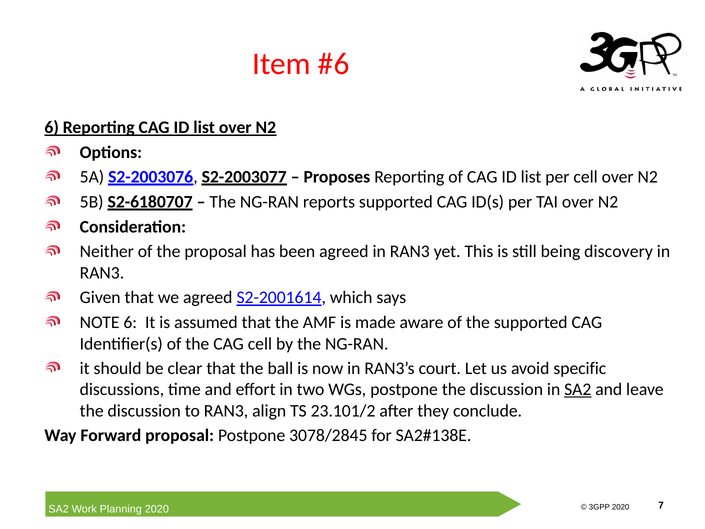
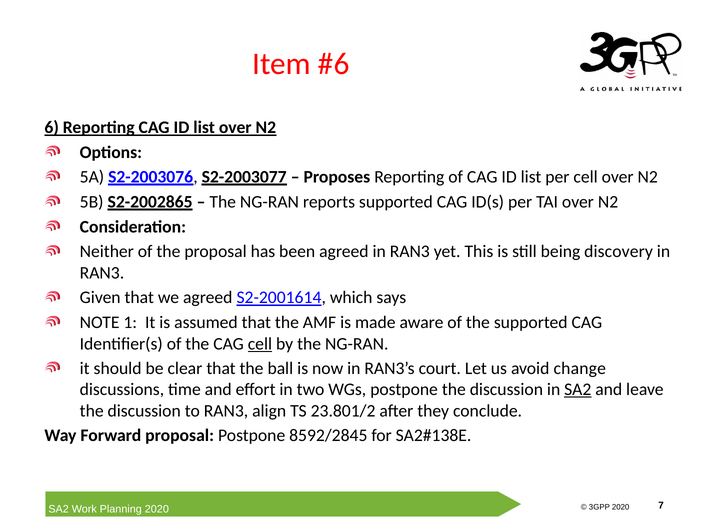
S2-6180707: S2-6180707 -> S2-2002865
NOTE 6: 6 -> 1
cell at (260, 344) underline: none -> present
specific: specific -> change
23.101/2: 23.101/2 -> 23.801/2
3078/2845: 3078/2845 -> 8592/2845
